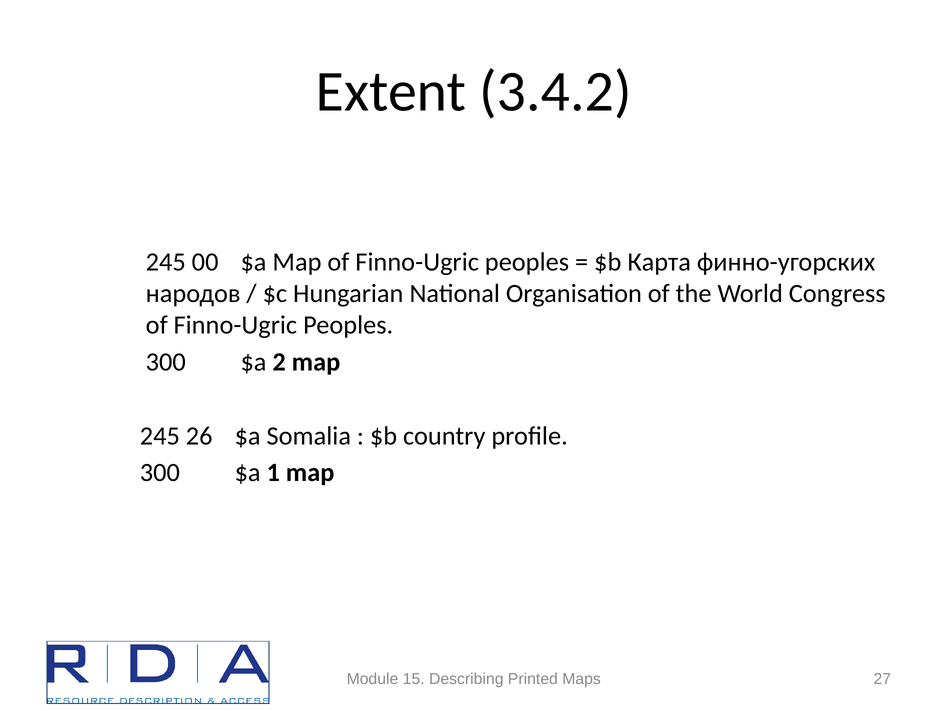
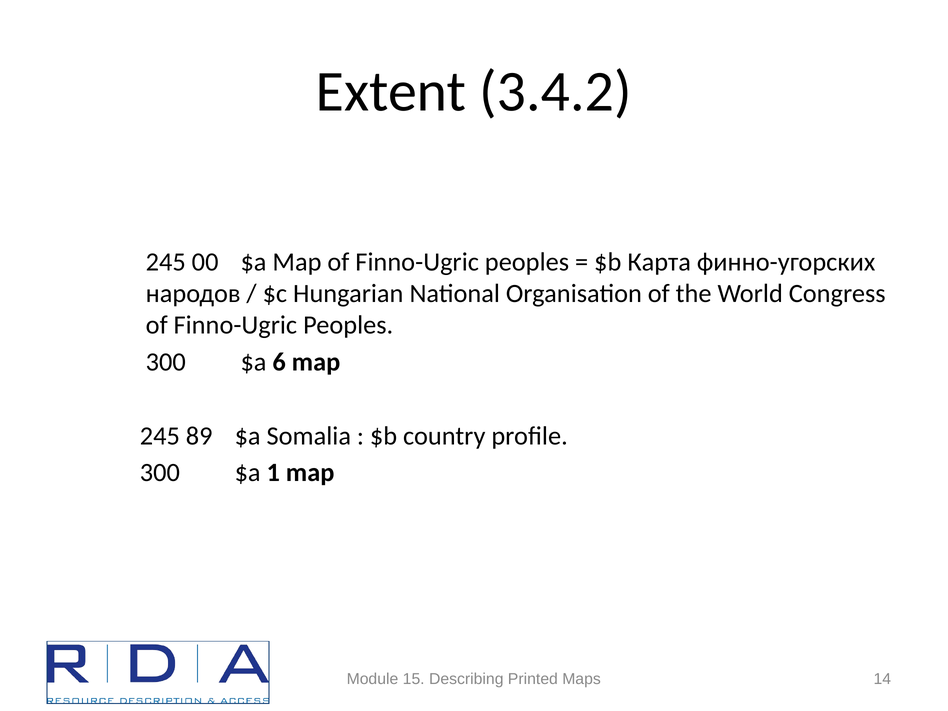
2: 2 -> 6
26: 26 -> 89
27: 27 -> 14
